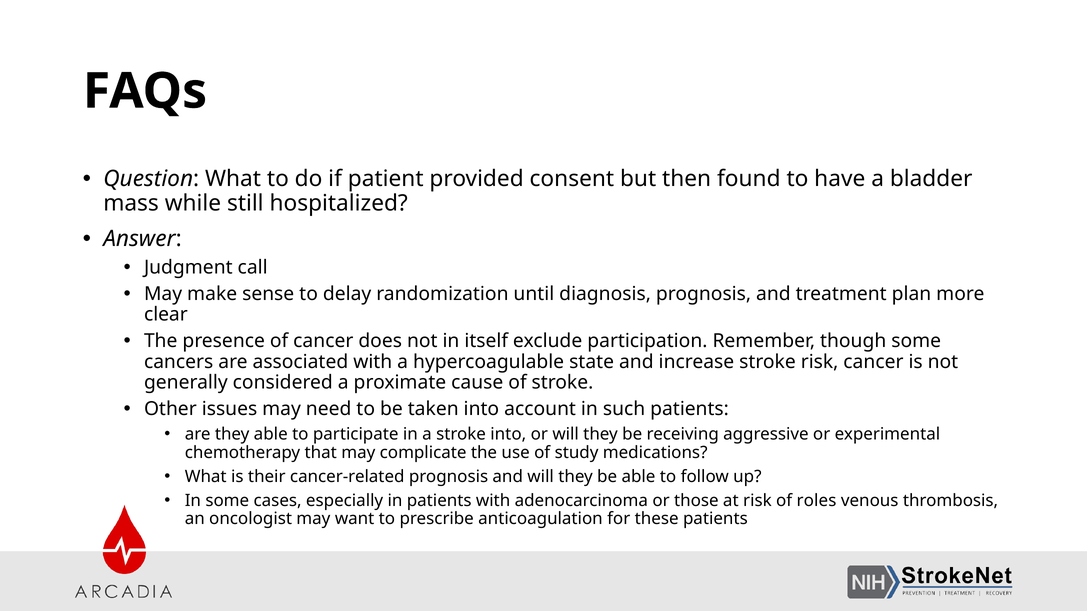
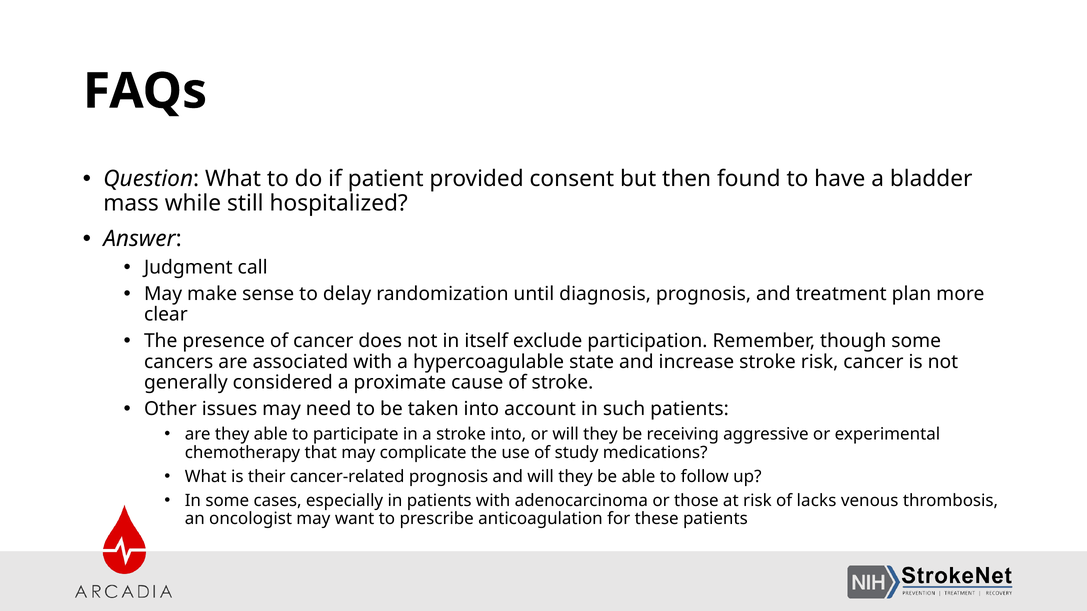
roles: roles -> lacks
